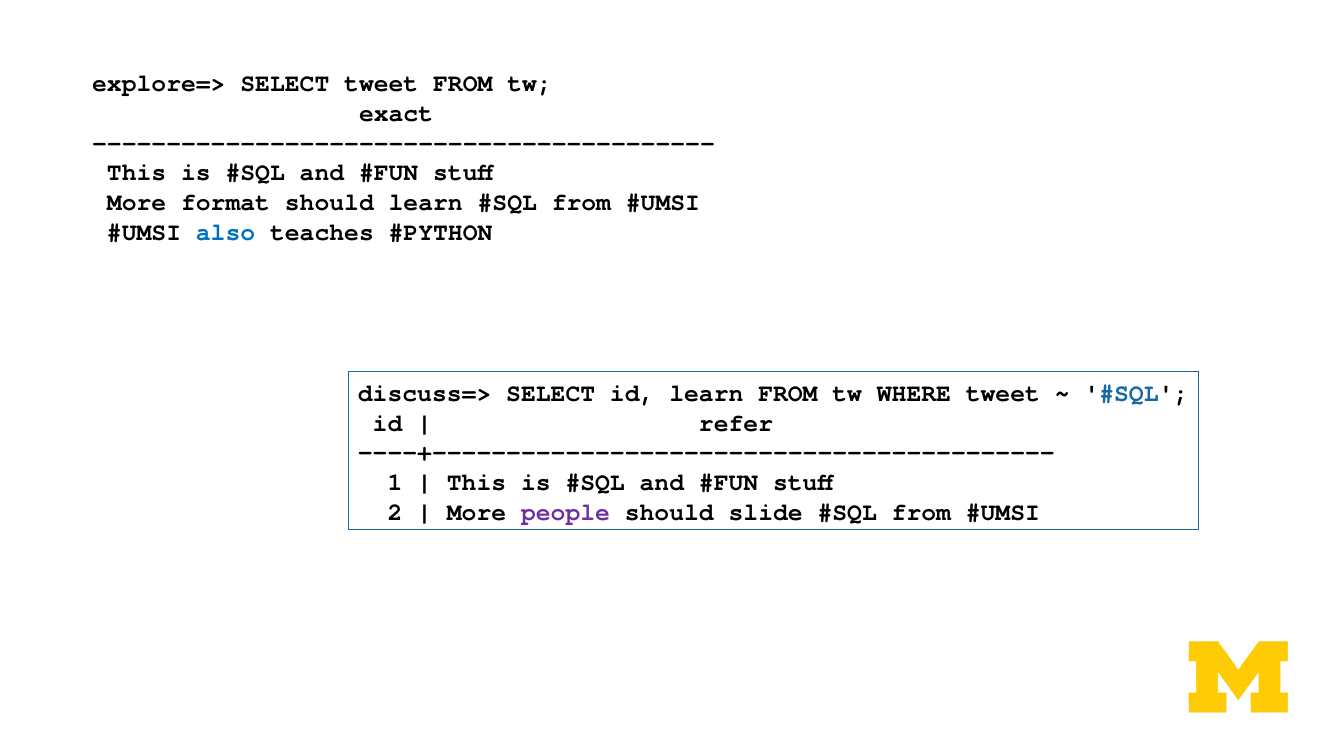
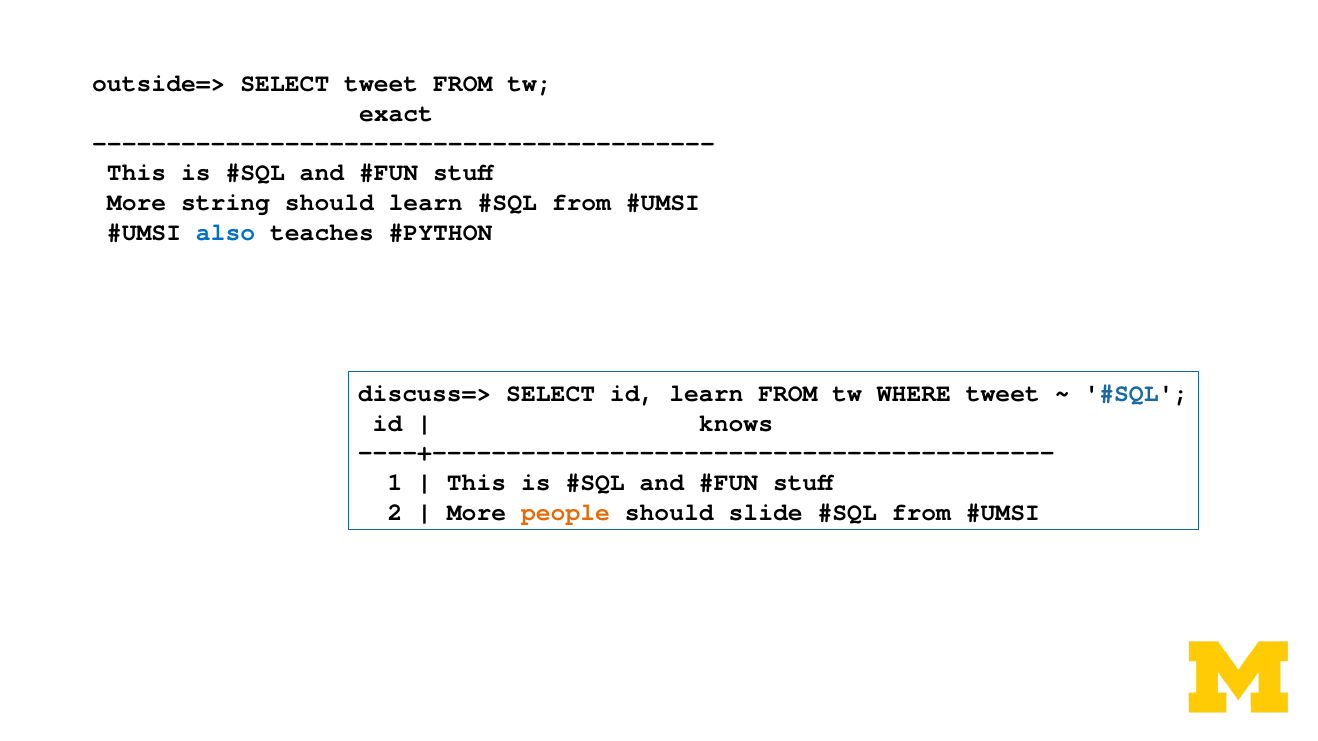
explore=>: explore=> -> outside=>
format: format -> string
refer: refer -> knows
people colour: purple -> orange
